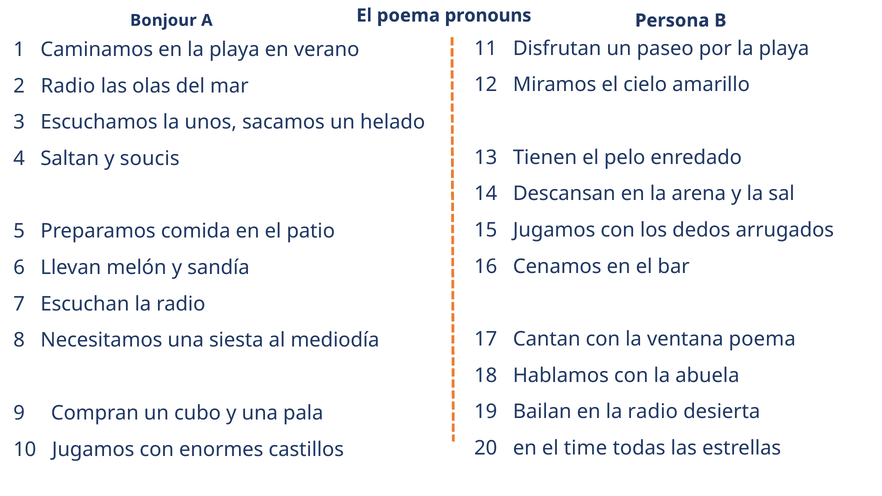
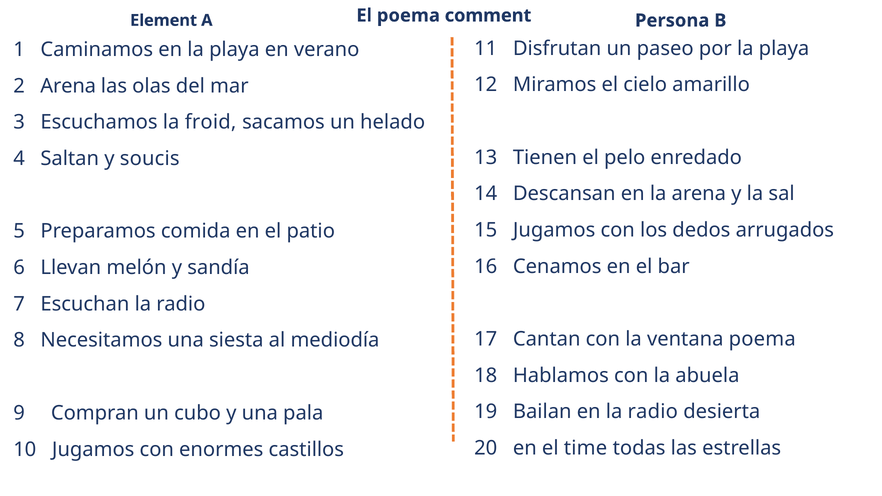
pronouns: pronouns -> comment
Bonjour: Bonjour -> Element
2 Radio: Radio -> Arena
unos: unos -> froid
